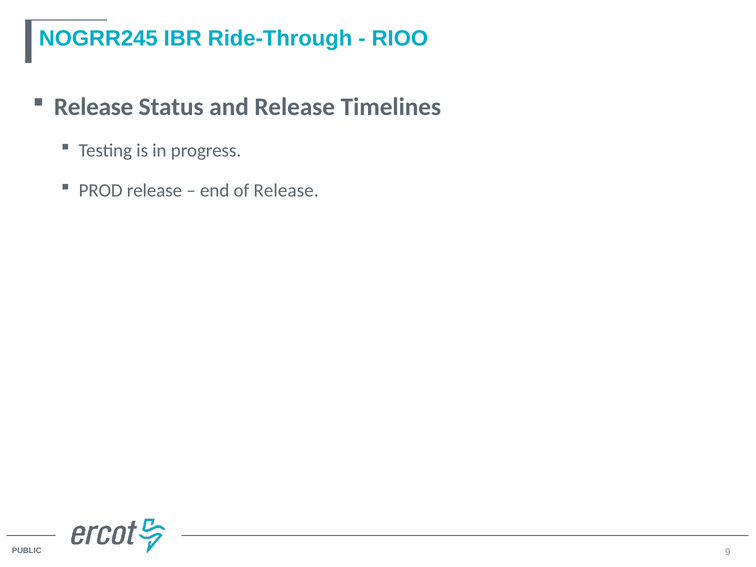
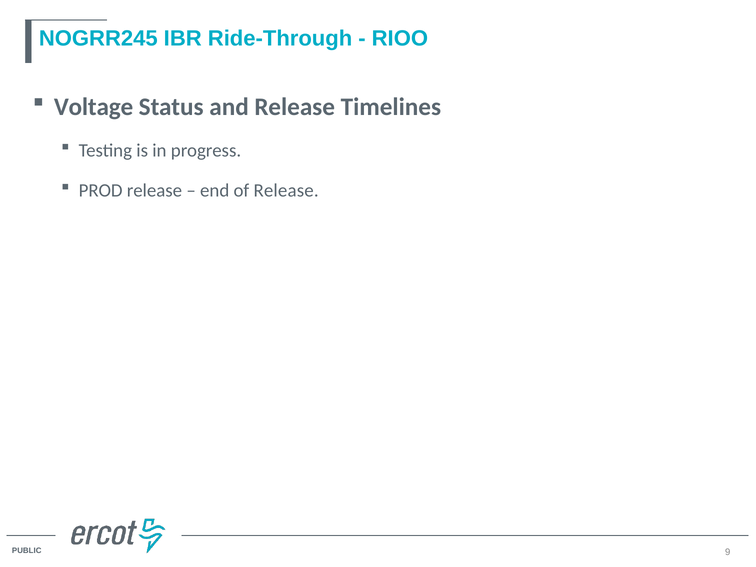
Release at (94, 107): Release -> Voltage
